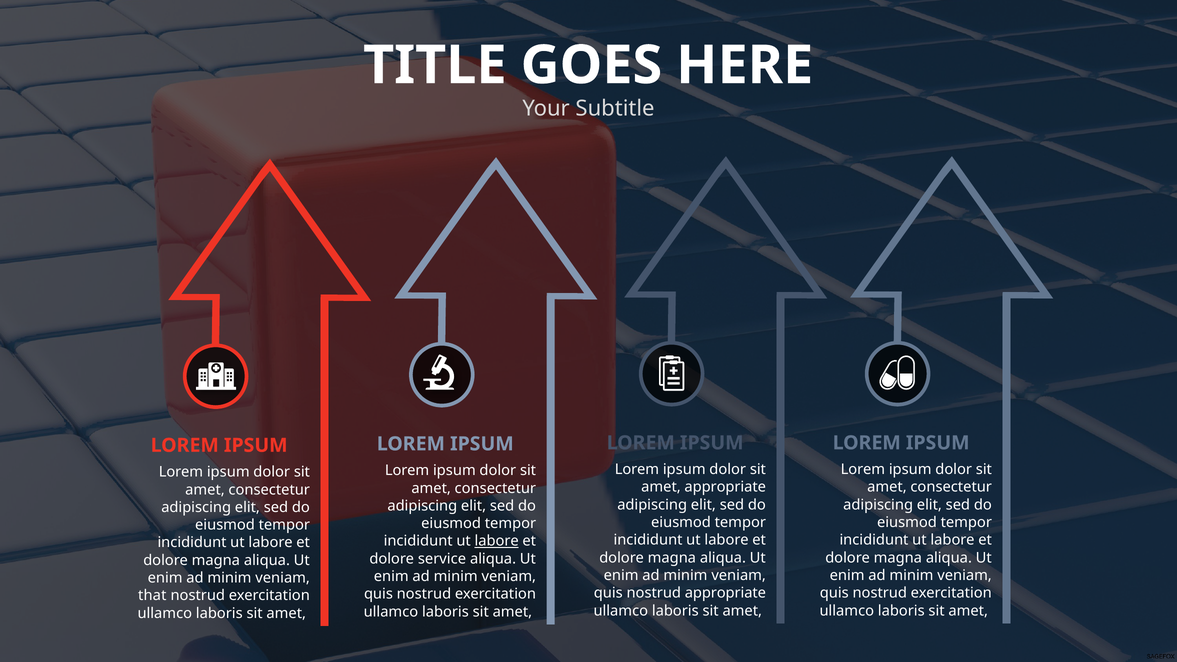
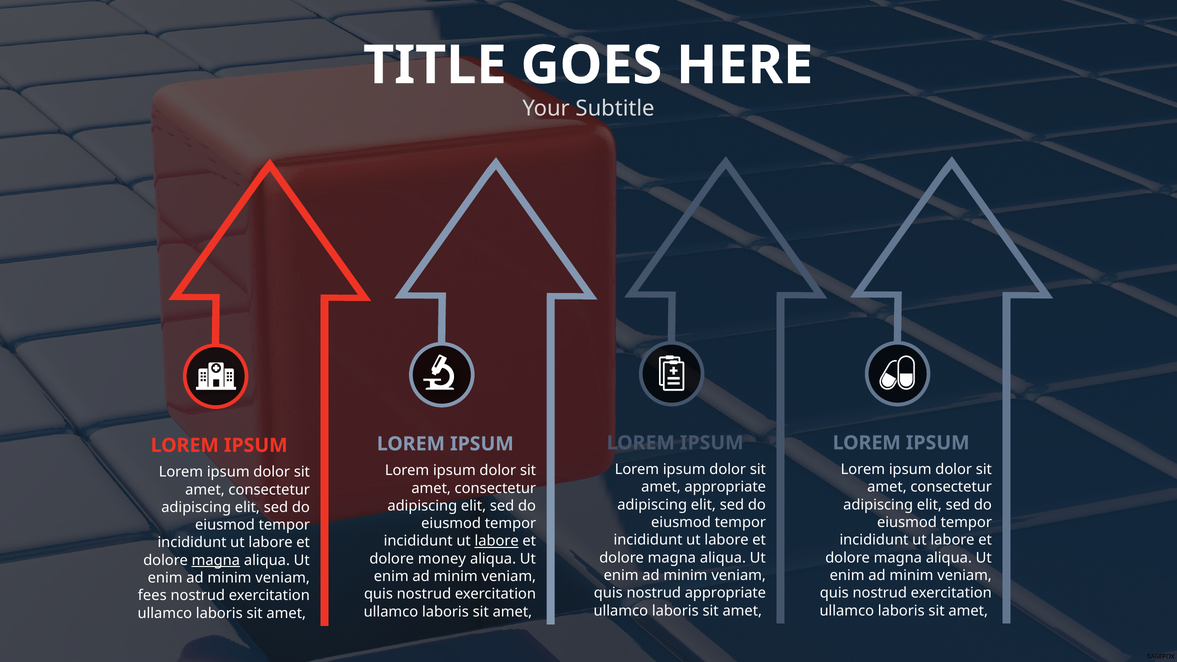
service: service -> money
magna at (216, 560) underline: none -> present
that: that -> fees
